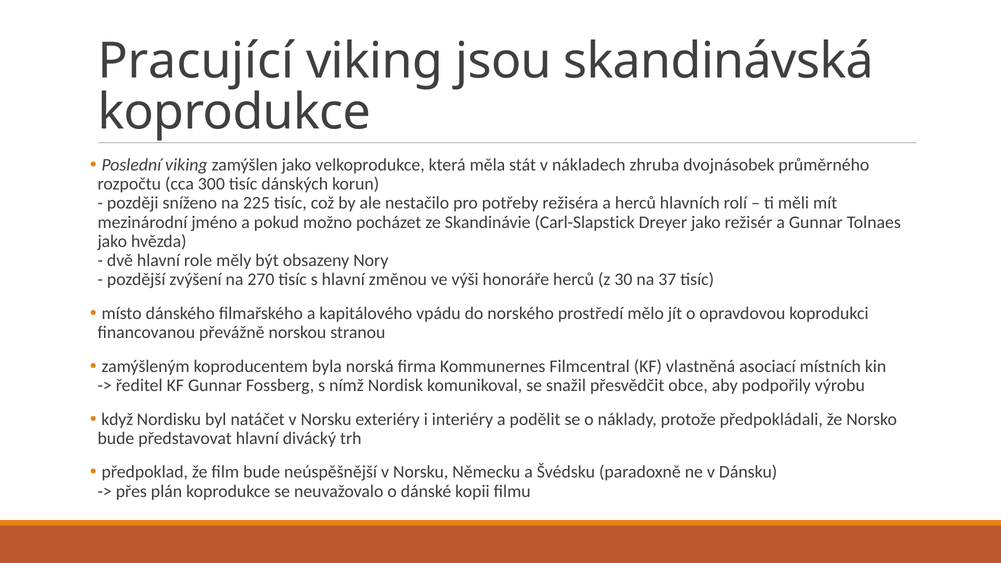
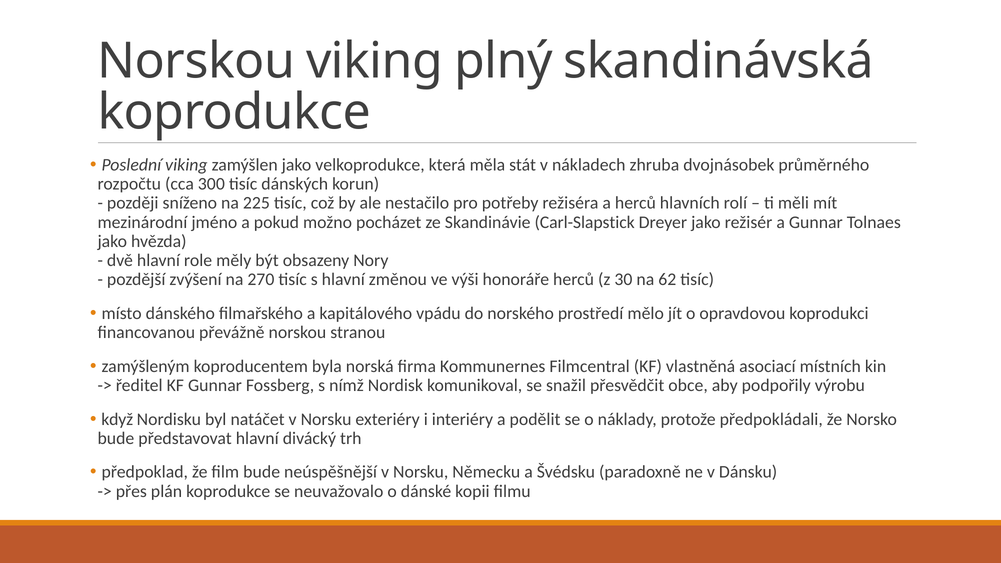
Pracující at (196, 61): Pracující -> Norskou
jsou: jsou -> plný
37: 37 -> 62
